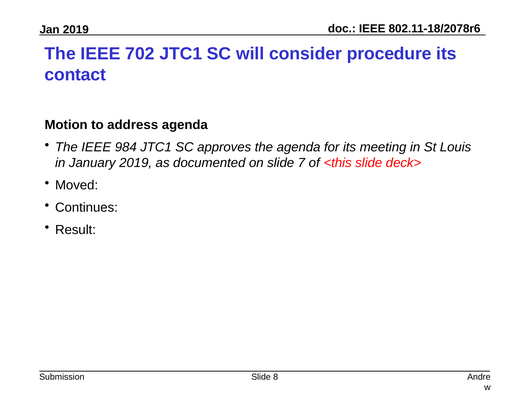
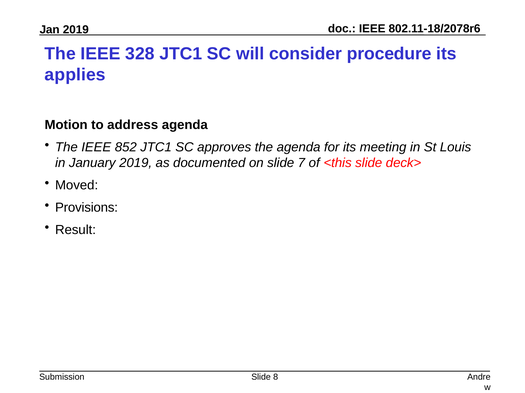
702: 702 -> 328
contact: contact -> applies
984: 984 -> 852
Continues: Continues -> Provisions
